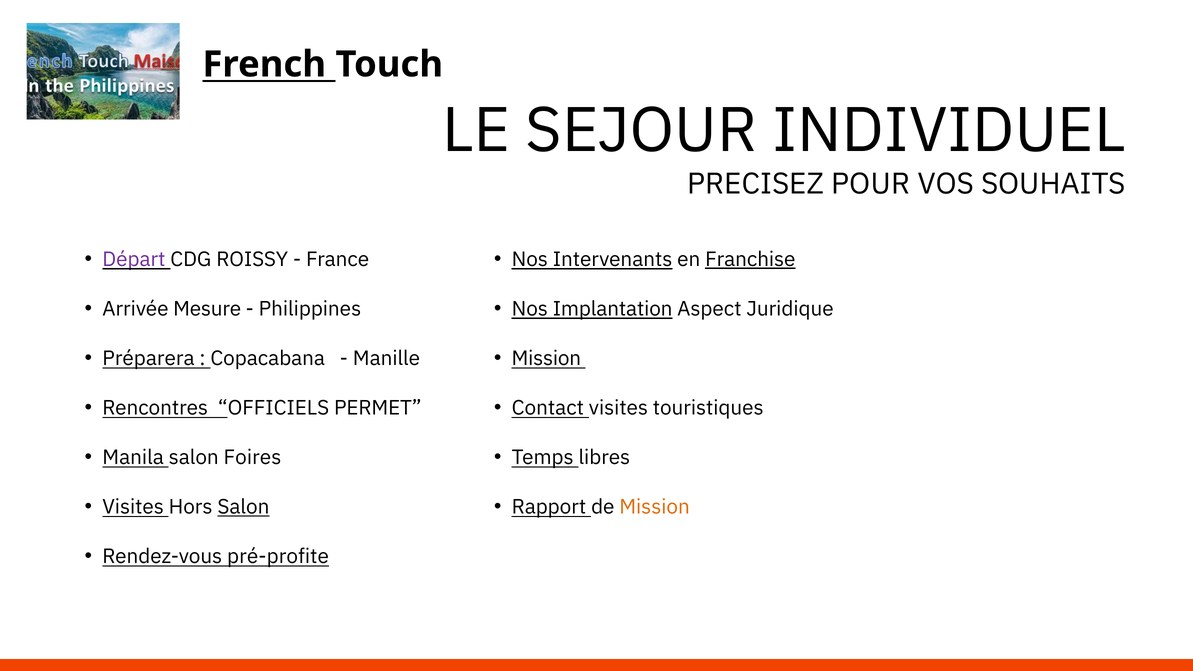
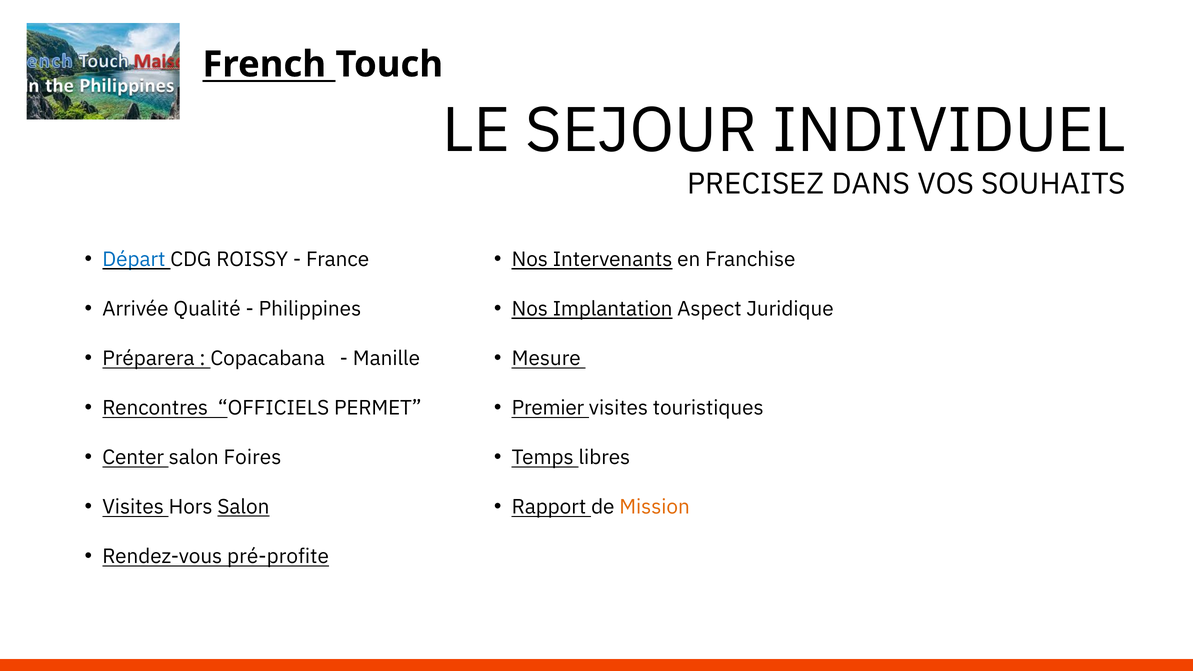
POUR: POUR -> DANS
Départ colour: purple -> blue
Franchise underline: present -> none
Mesure: Mesure -> Qualité
Mission at (546, 359): Mission -> Mesure
Contact: Contact -> Premier
Manila: Manila -> Center
